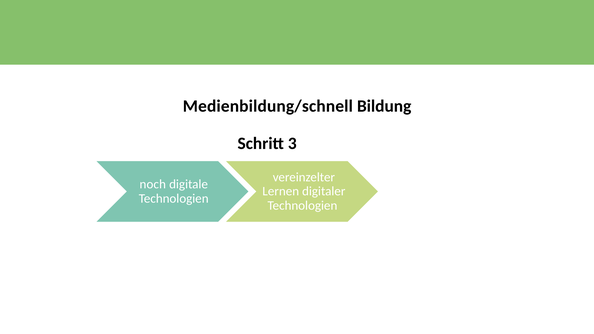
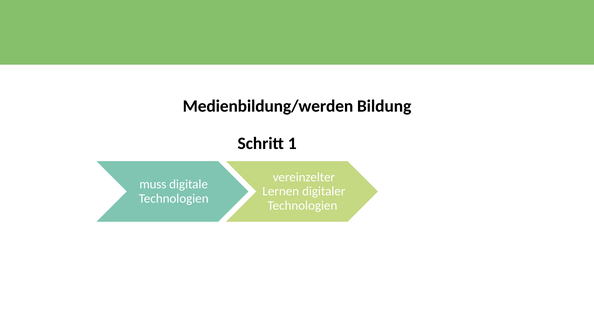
Medienbildung/schnell: Medienbildung/schnell -> Medienbildung/werden
3: 3 -> 1
noch: noch -> muss
